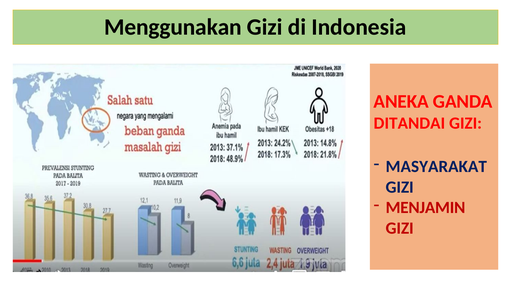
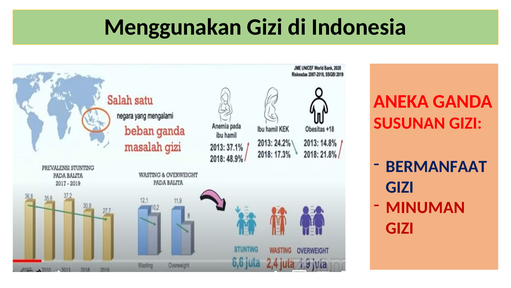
DITANDAI: DITANDAI -> SUSUNAN
MASYARAKAT: MASYARAKAT -> BERMANFAAT
MENJAMIN: MENJAMIN -> MINUMAN
